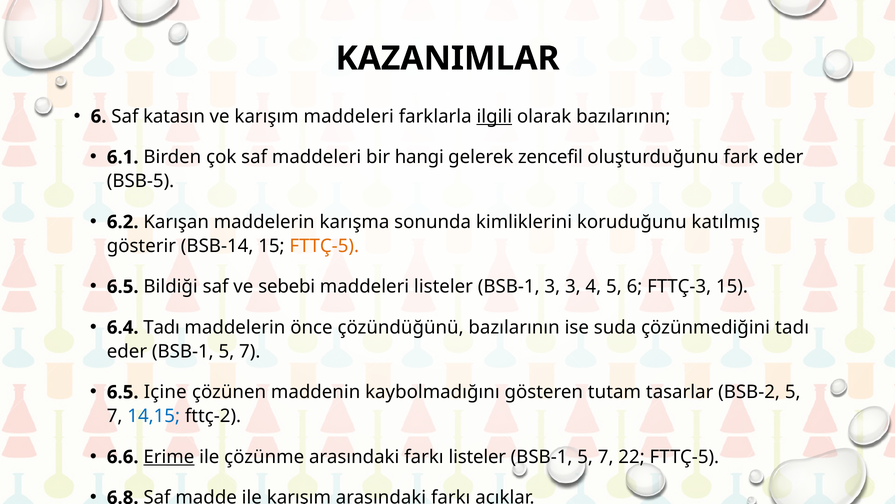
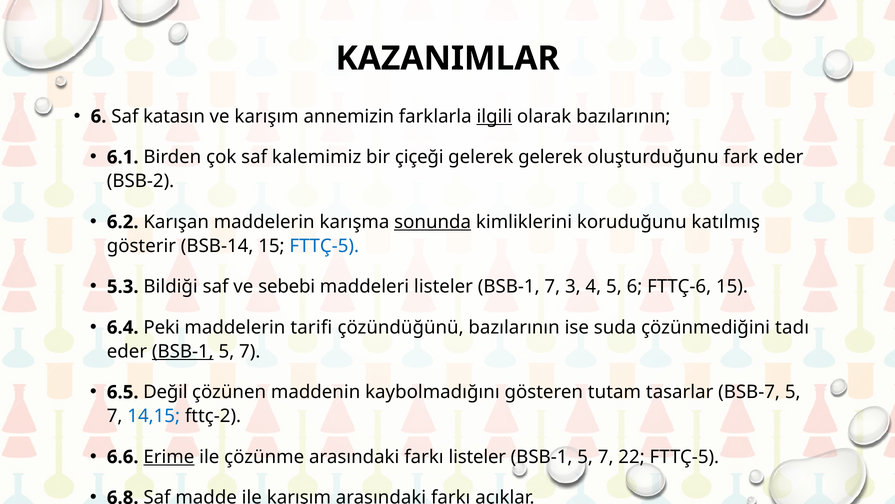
karışım maddeleri: maddeleri -> annemizin
saf maddeleri: maddeleri -> kalemimiz
hangi: hangi -> çiçeği
gelerek zencefil: zencefil -> gelerek
BSB-5: BSB-5 -> BSB-2
sonunda underline: none -> present
FTTÇ-5 at (324, 246) colour: orange -> blue
6.5 at (123, 286): 6.5 -> 5.3
BSB-1 3: 3 -> 7
FTTÇ-3: FTTÇ-3 -> FTTÇ-6
6.4 Tadı: Tadı -> Peki
önce: önce -> tarifi
BSB-1 at (183, 351) underline: none -> present
Içine: Içine -> Değil
BSB-2: BSB-2 -> BSB-7
